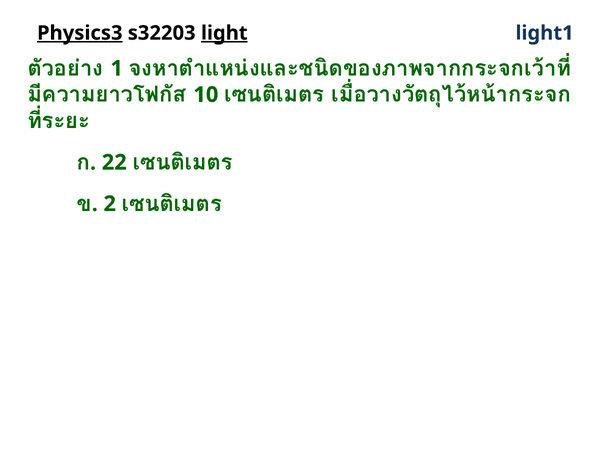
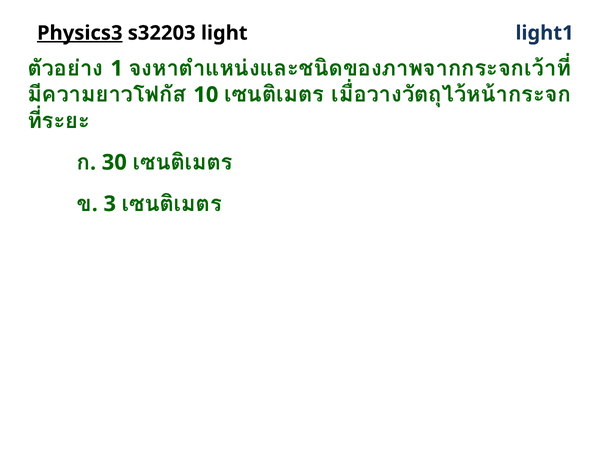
light underline: present -> none
22: 22 -> 30
2: 2 -> 3
